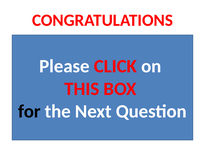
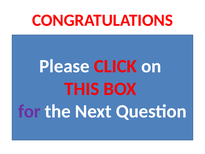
for colour: black -> purple
